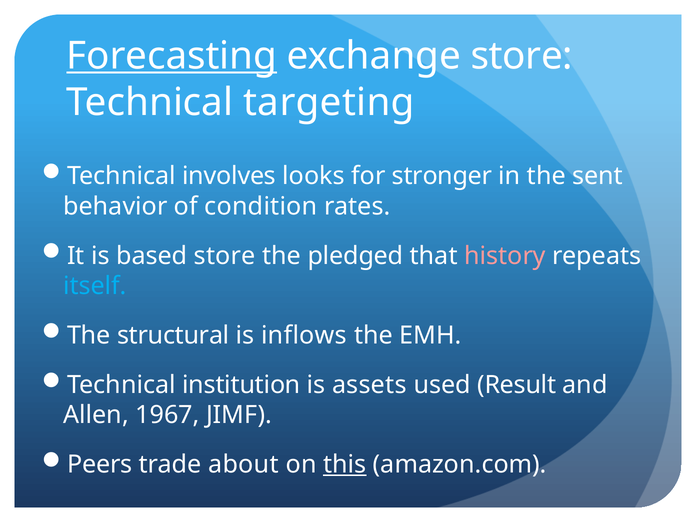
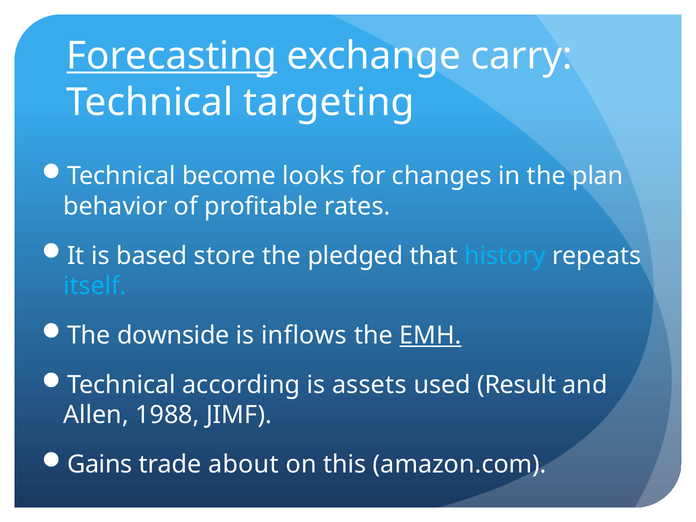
exchange store: store -> carry
involves: involves -> become
stronger: stronger -> changes
sent: sent -> plan
condition: condition -> profitable
history colour: pink -> light blue
structural: structural -> downside
EMH underline: none -> present
institution: institution -> according
1967: 1967 -> 1988
Peers: Peers -> Gains
this underline: present -> none
